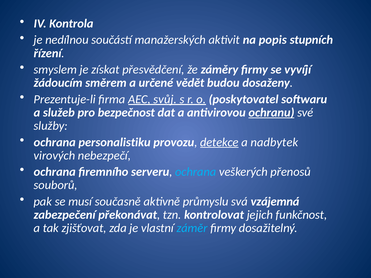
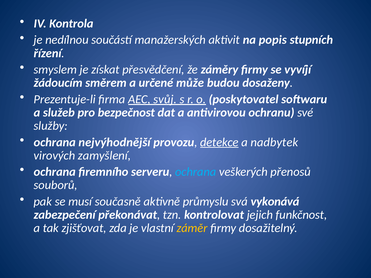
vědět: vědět -> může
ochranu underline: present -> none
personalistiku: personalistiku -> nejvýhodnější
nebezpečí: nebezpečí -> zamyšlení
vzájemná: vzájemná -> vykonává
záměr colour: light blue -> yellow
